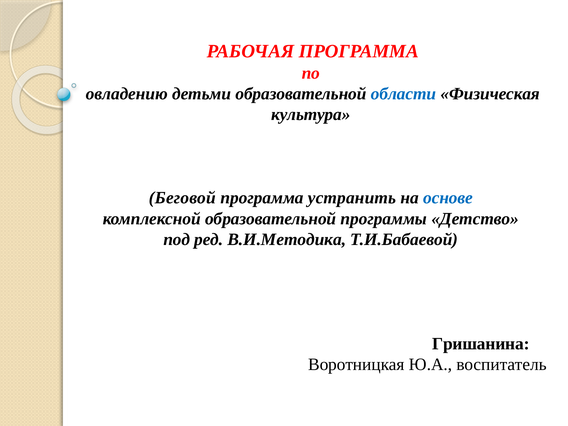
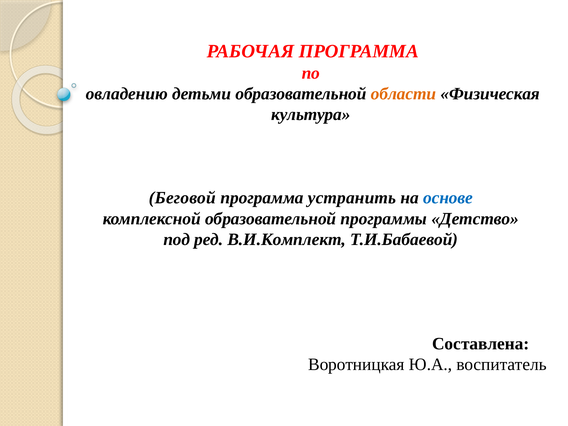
области colour: blue -> orange
В.И.Методика: В.И.Методика -> В.И.Комплект
Гришанина: Гришанина -> Составлена
